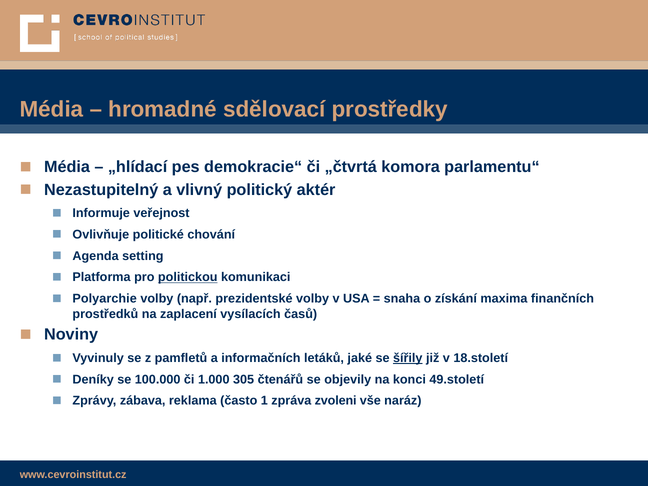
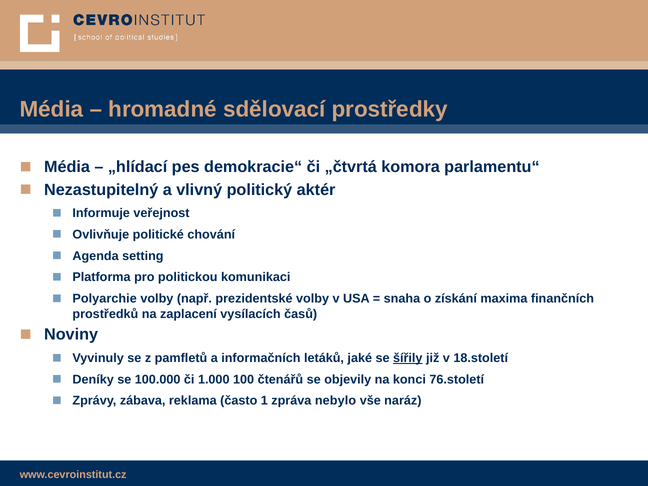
politickou underline: present -> none
305: 305 -> 100
49.století: 49.století -> 76.století
zvoleni: zvoleni -> nebylo
